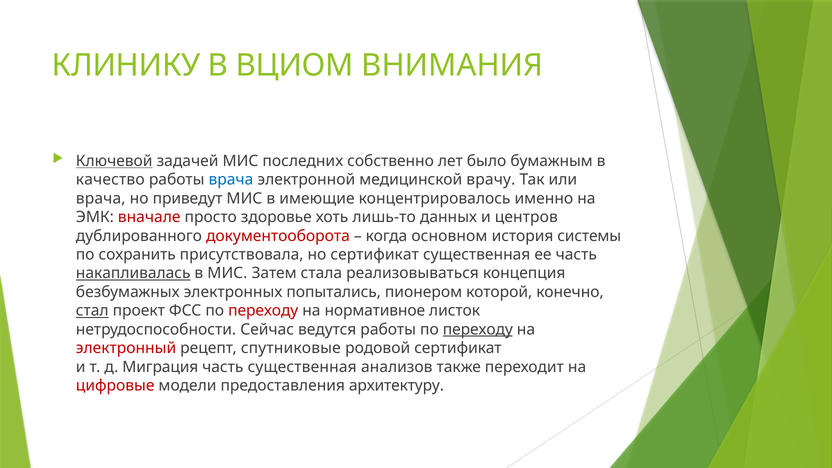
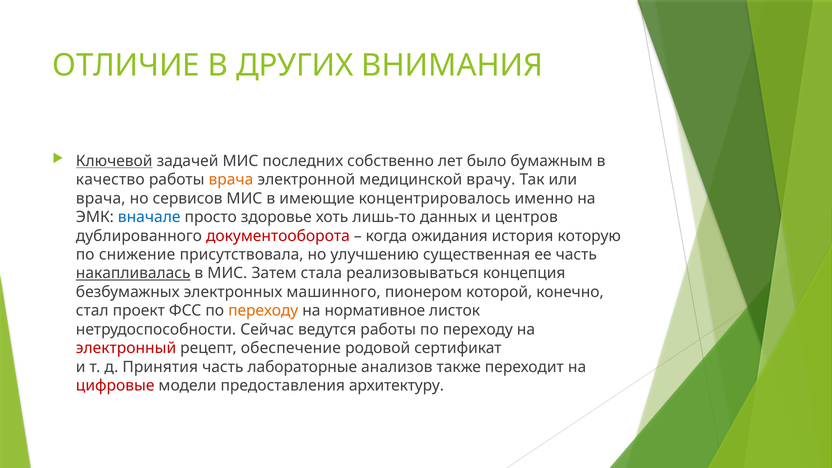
КЛИНИКУ: КЛИНИКУ -> ОТЛИЧИЕ
ВЦИОМ: ВЦИОМ -> ДРУГИХ
врача at (231, 180) colour: blue -> orange
приведут: приведут -> сервисов
вначале colour: red -> blue
основном: основном -> ожидания
системы: системы -> которую
сохранить: сохранить -> снижение
но сертификат: сертификат -> улучшению
попытались: попытались -> машинного
стал underline: present -> none
переходу at (263, 311) colour: red -> orange
переходу at (478, 329) underline: present -> none
спутниковые: спутниковые -> обеспечение
Миграция: Миграция -> Принятия
часть существенная: существенная -> лабораторные
